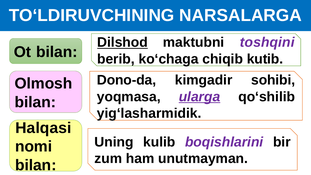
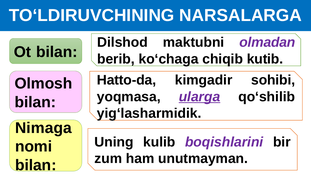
Dilshod underline: present -> none
toshqini: toshqini -> olmadan
Dono-da: Dono-da -> Hatto-da
Halqasi: Halqasi -> Nimaga
